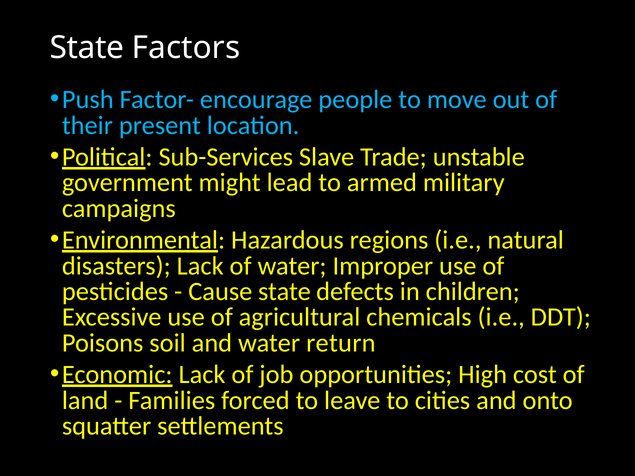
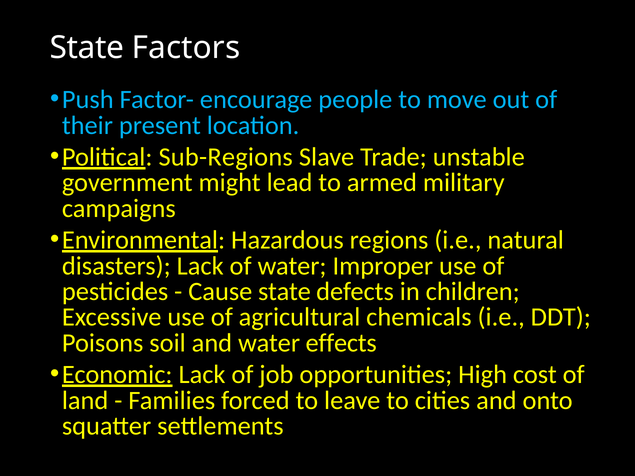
Sub-Services: Sub-Services -> Sub-Regions
return: return -> effects
